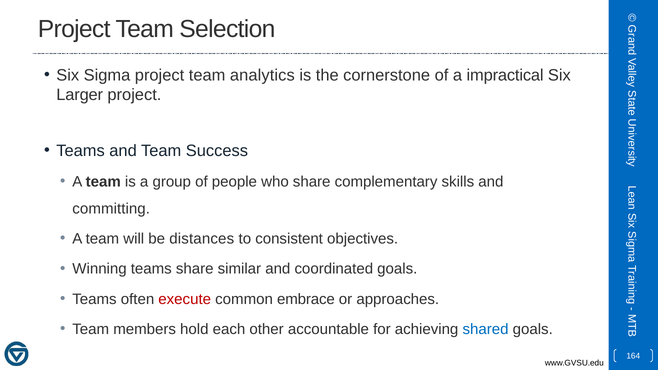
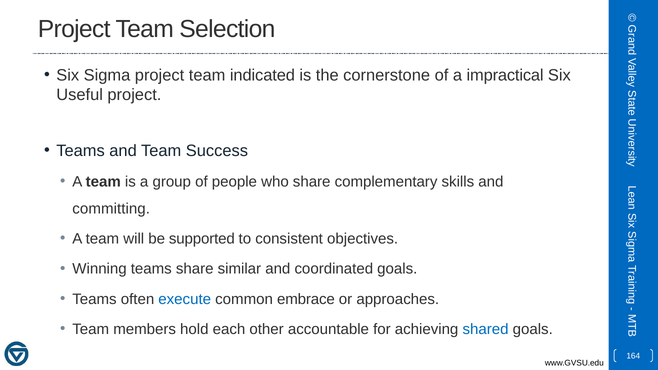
analytics: analytics -> indicated
Larger: Larger -> Useful
distances: distances -> supported
execute colour: red -> blue
